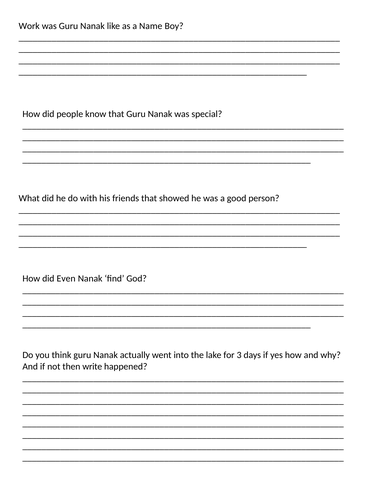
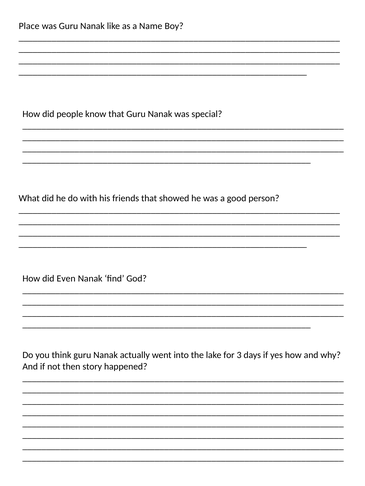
Work: Work -> Place
write: write -> story
